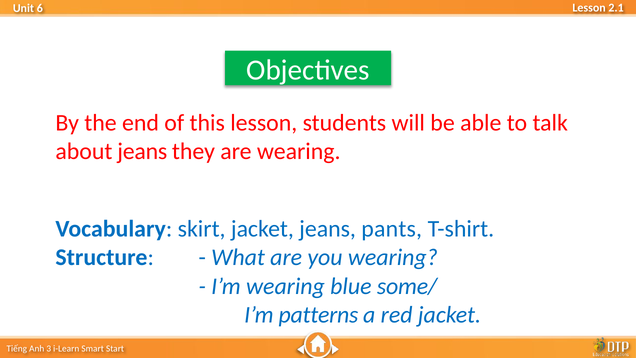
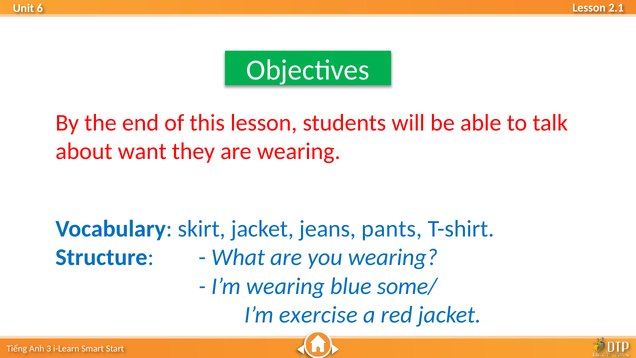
about jeans: jeans -> want
patterns: patterns -> exercise
